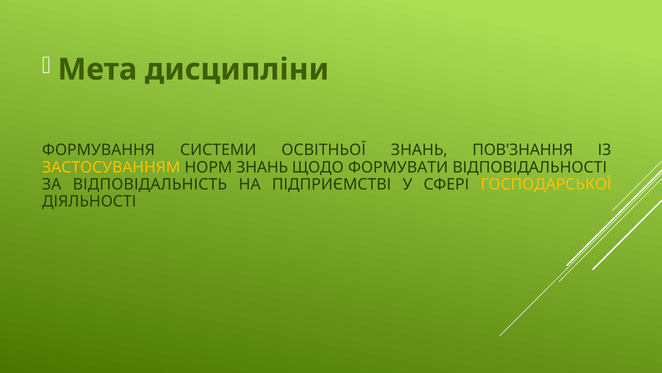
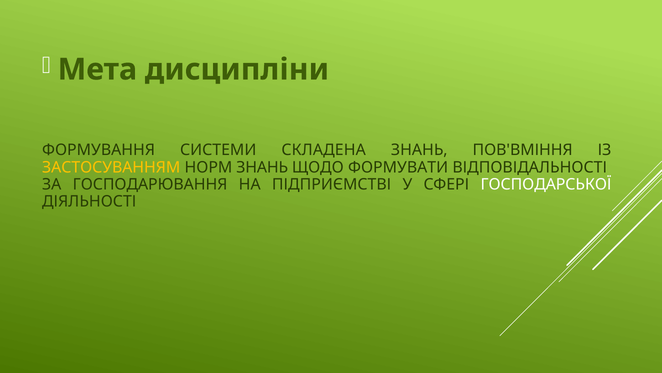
ОСВІТНЬОЇ: ОСВІТНЬОЇ -> СКЛАДЕНА
ПОВ'ЗНАННЯ: ПОВ'ЗНАННЯ -> ПОВ'ВМІННЯ
ВІДПОВІДАЛЬНІСТЬ: ВІДПОВІДАЛЬНІСТЬ -> ГОСПОДАРЮВАННЯ
ГОСПОДАРСЬКОЇ colour: yellow -> white
